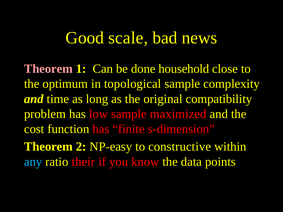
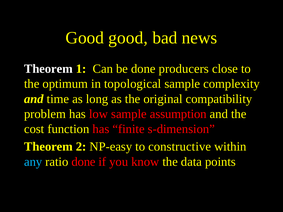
Good scale: scale -> good
Theorem at (48, 69) colour: pink -> white
household: household -> producers
maximized: maximized -> assumption
ratio their: their -> done
